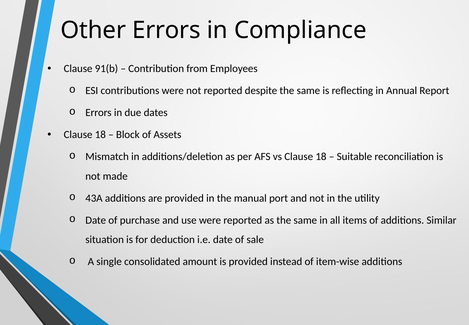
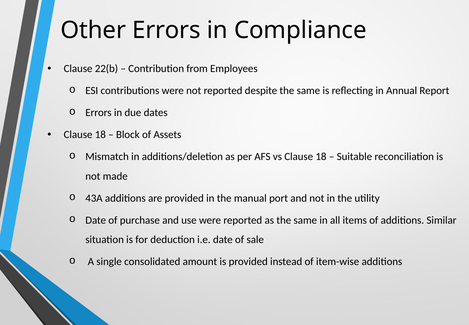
91(b: 91(b -> 22(b
